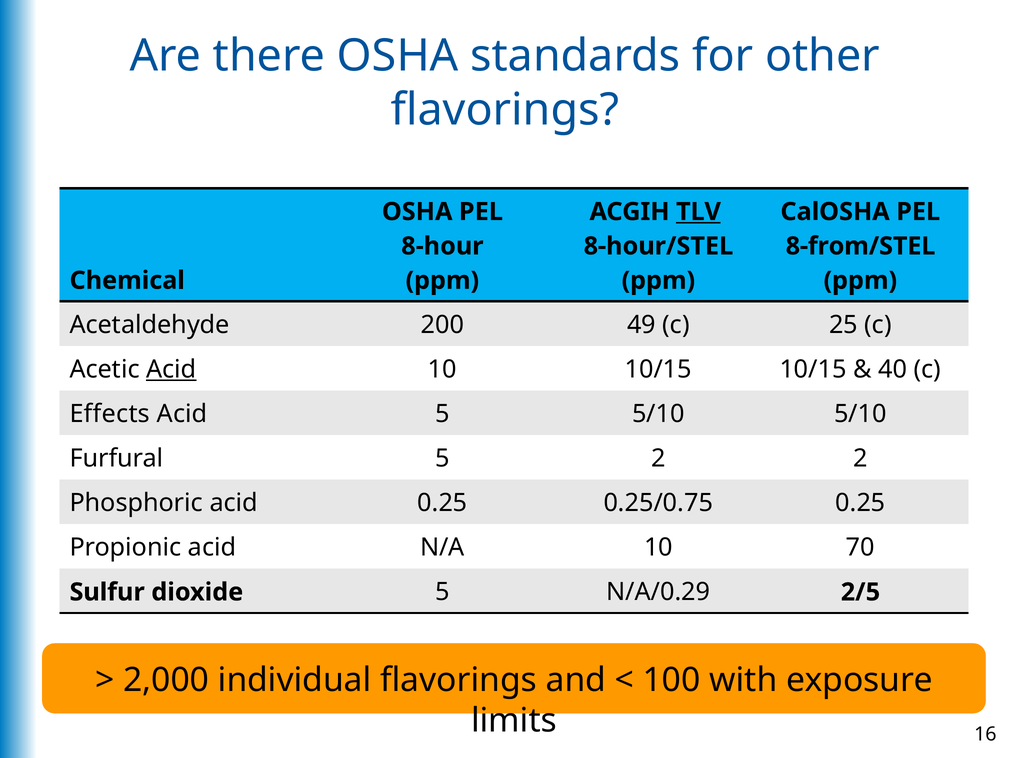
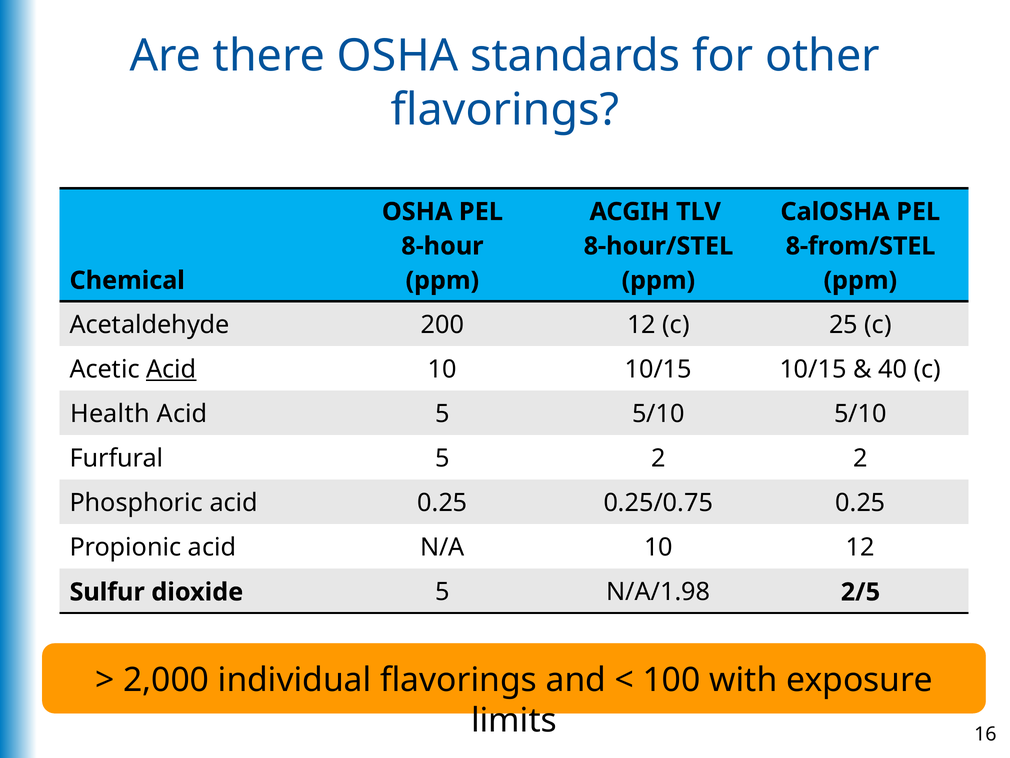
TLV underline: present -> none
200 49: 49 -> 12
Effects: Effects -> Health
10 70: 70 -> 12
N/A/0.29: N/A/0.29 -> N/A/1.98
